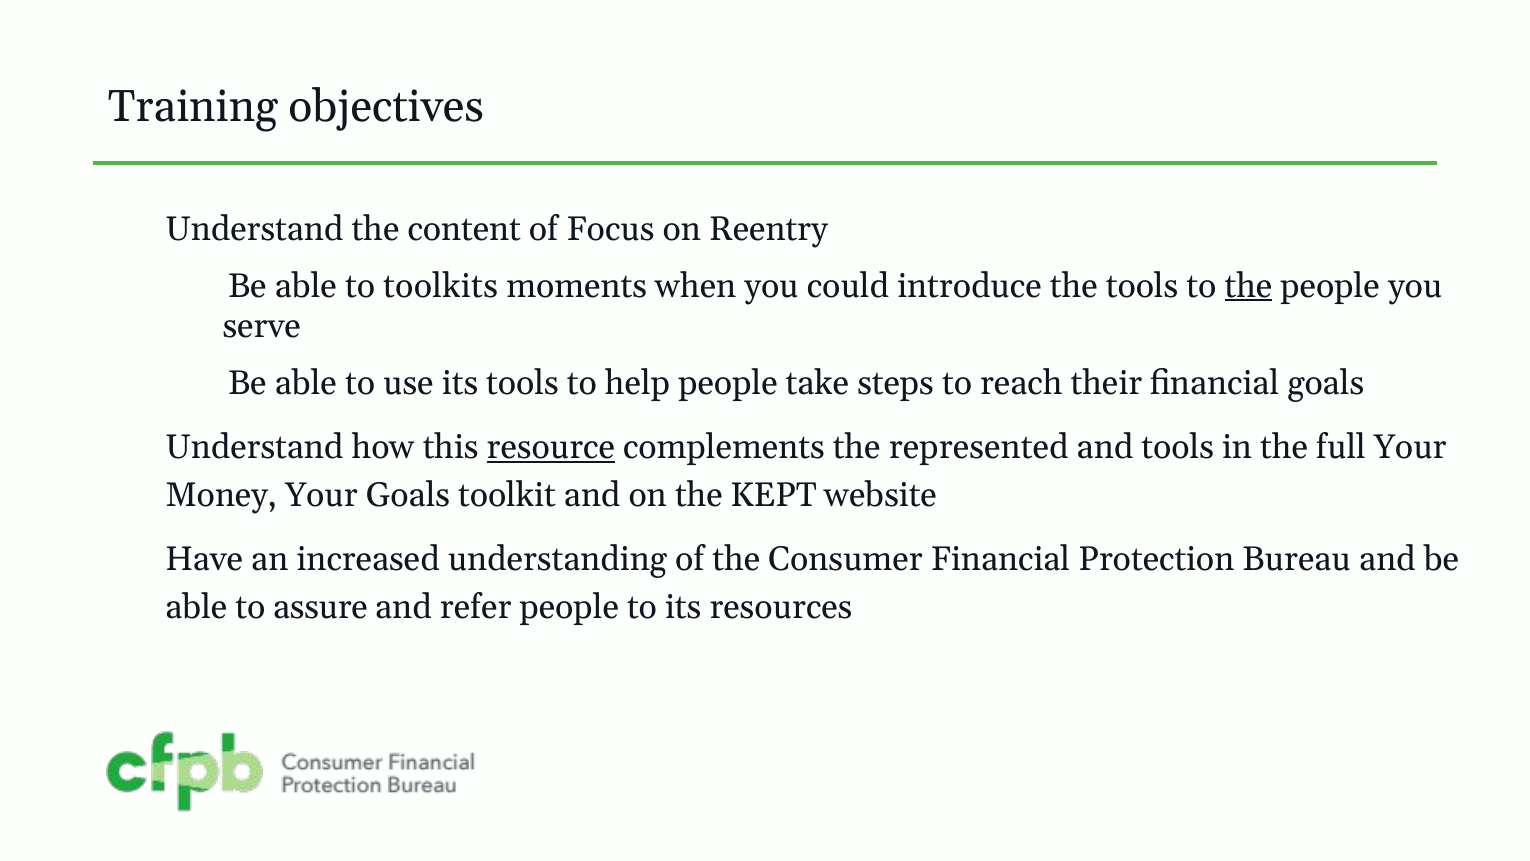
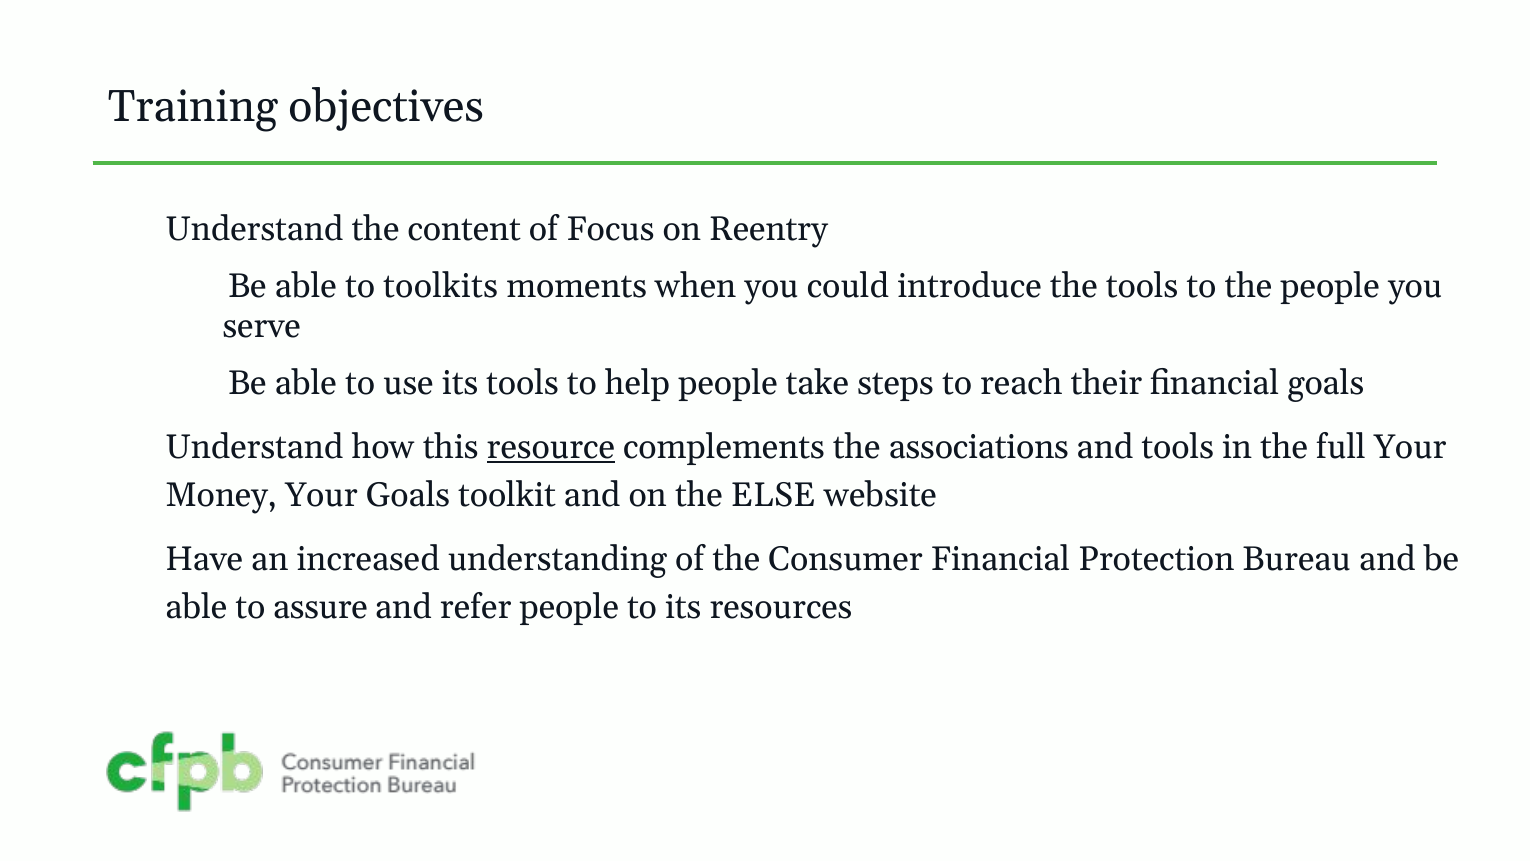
the at (1248, 286) underline: present -> none
represented: represented -> associations
KEPT: KEPT -> ELSE
